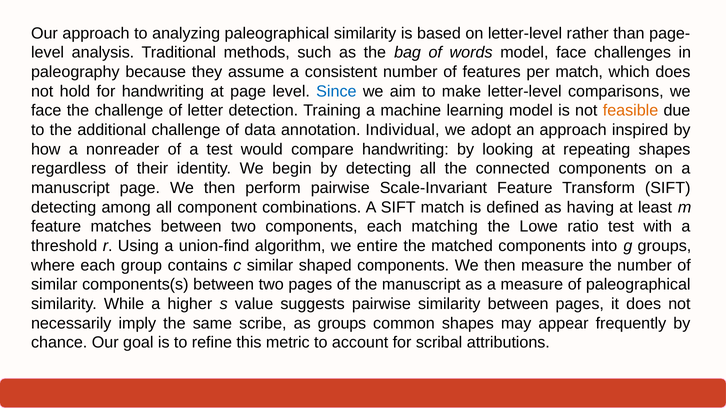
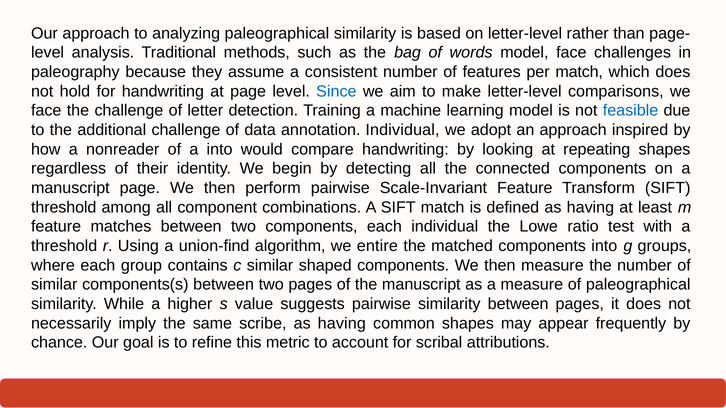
feasible colour: orange -> blue
a test: test -> into
detecting at (64, 207): detecting -> threshold
each matching: matching -> individual
scribe as groups: groups -> having
